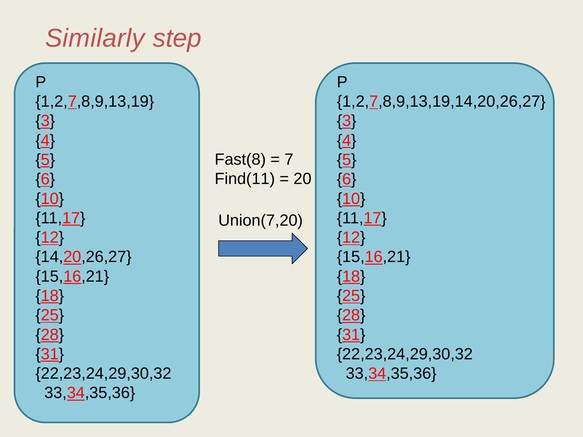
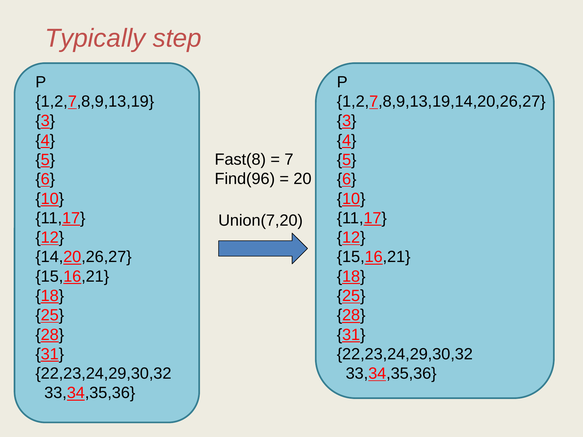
Similarly: Similarly -> Typically
Find(11: Find(11 -> Find(96
